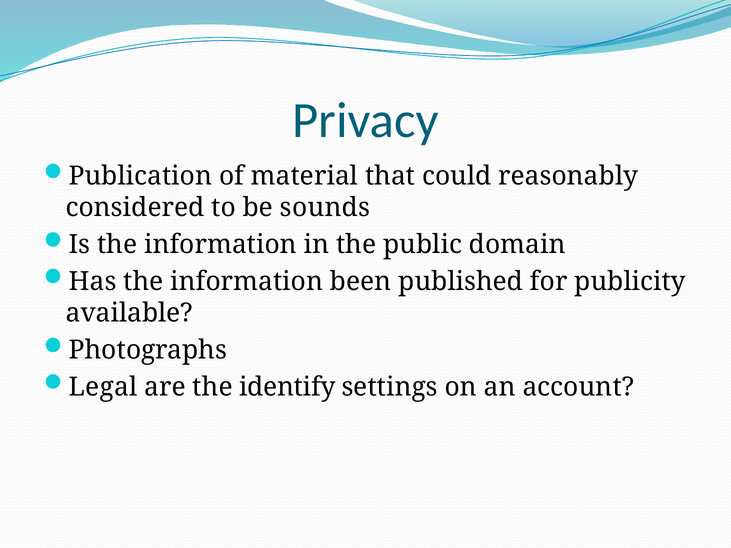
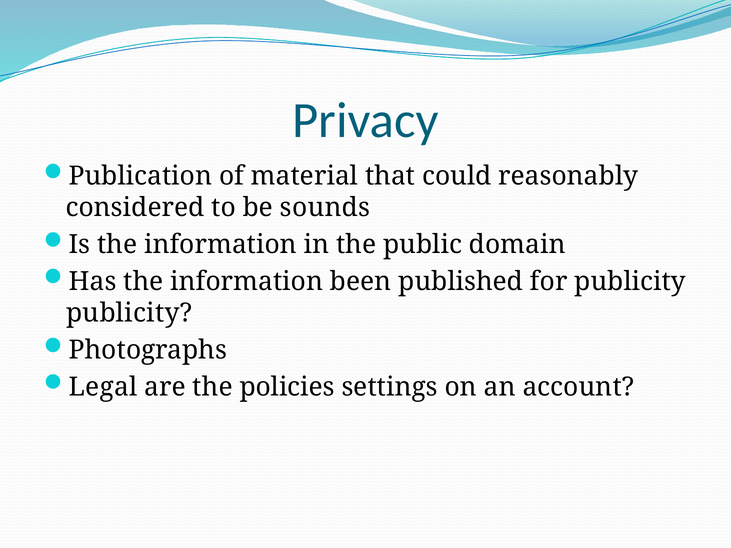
available at (129, 313): available -> publicity
identify: identify -> policies
